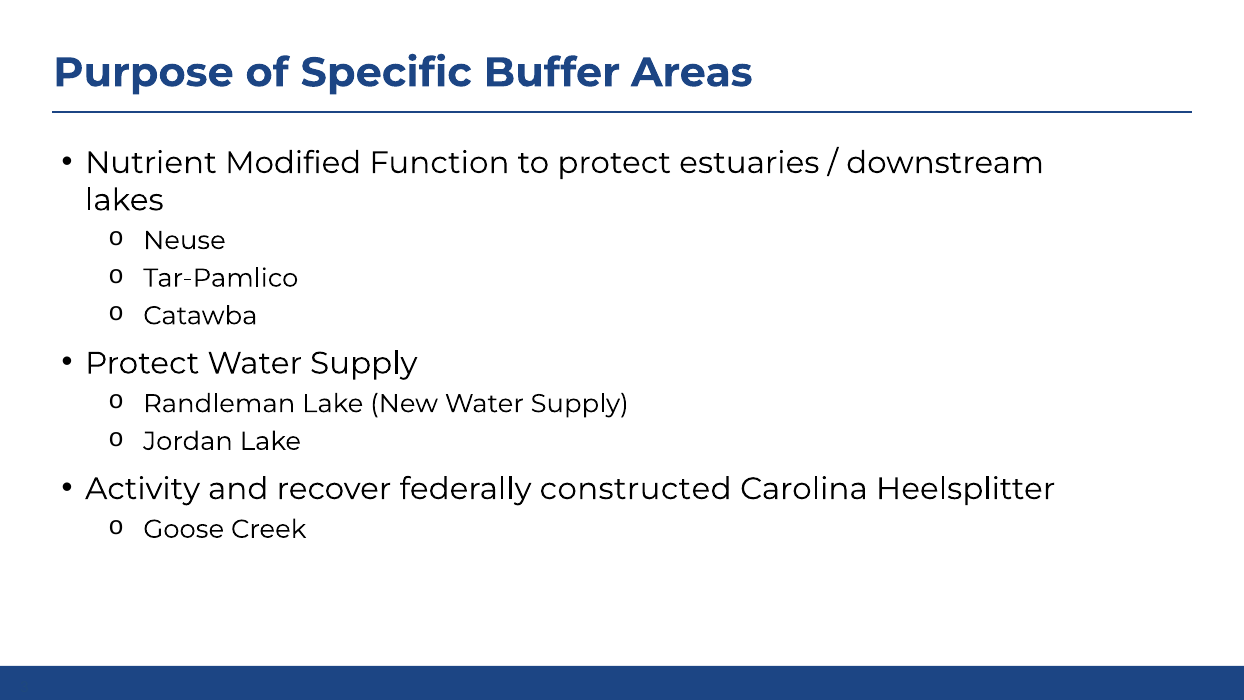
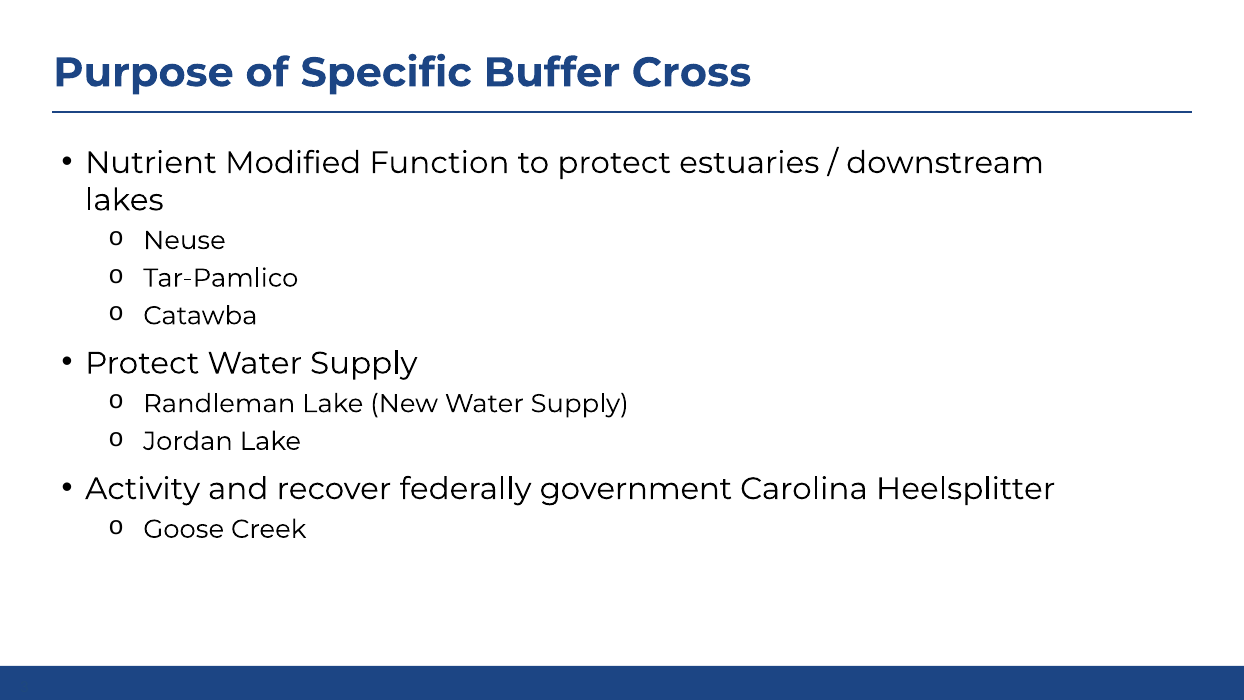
Areas: Areas -> Cross
constructed: constructed -> government
